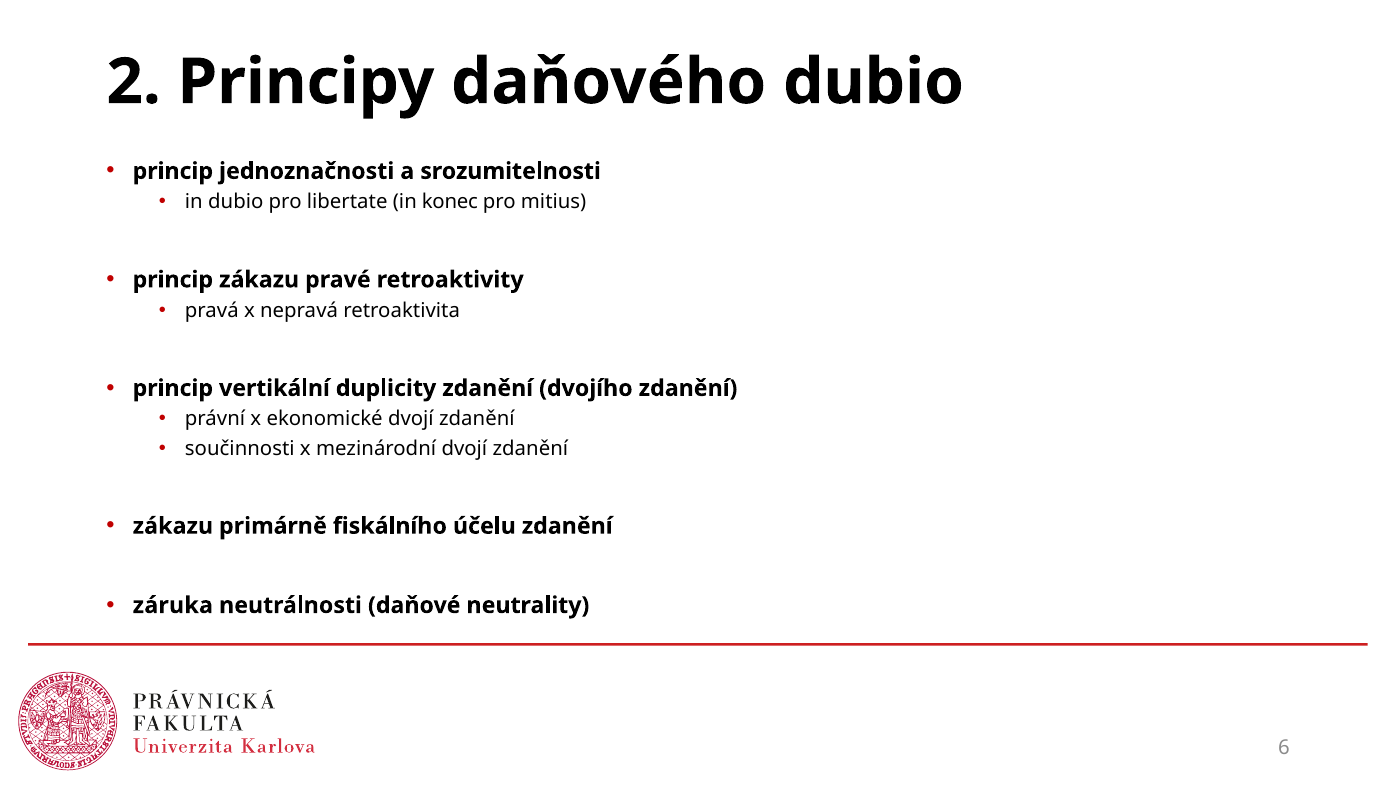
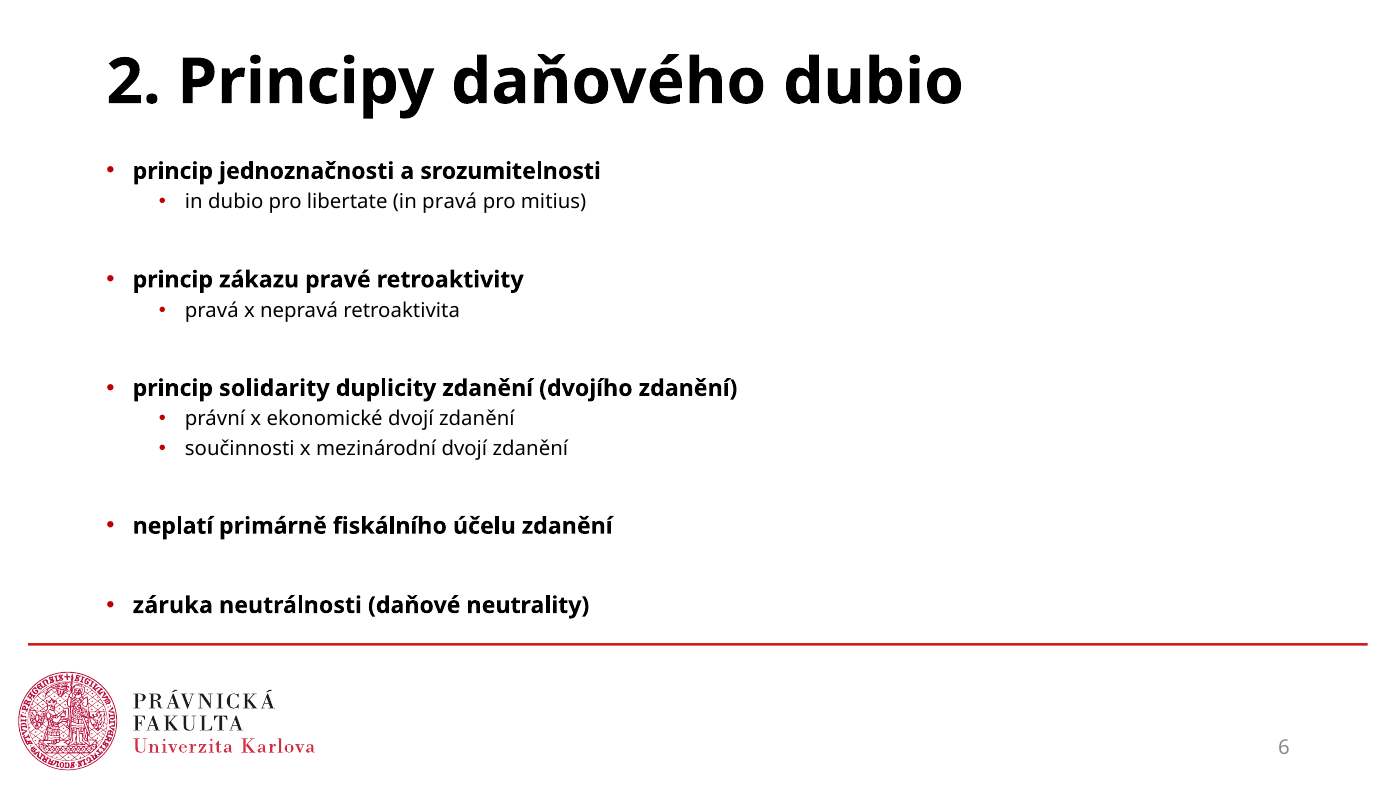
in konec: konec -> pravá
vertikální: vertikální -> solidarity
zákazu at (173, 526): zákazu -> neplatí
